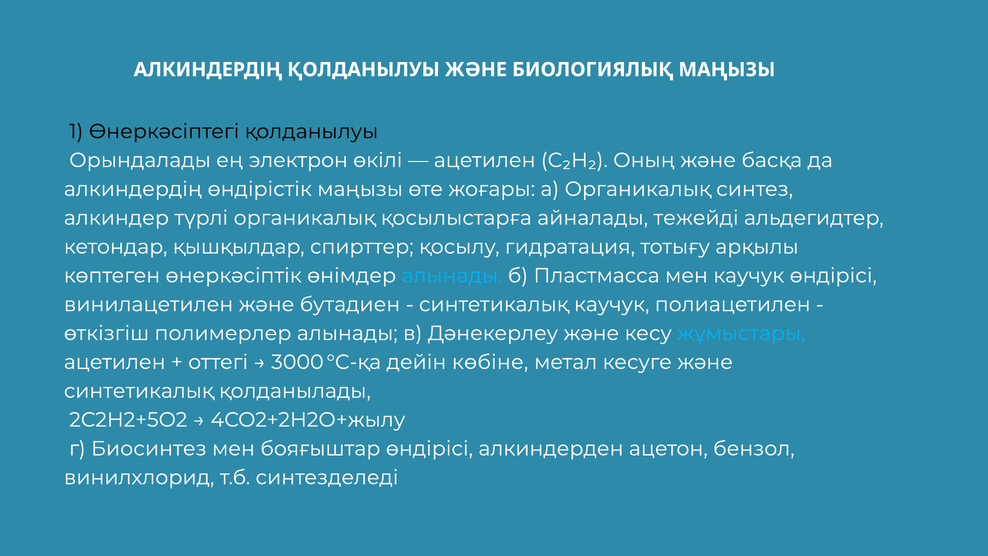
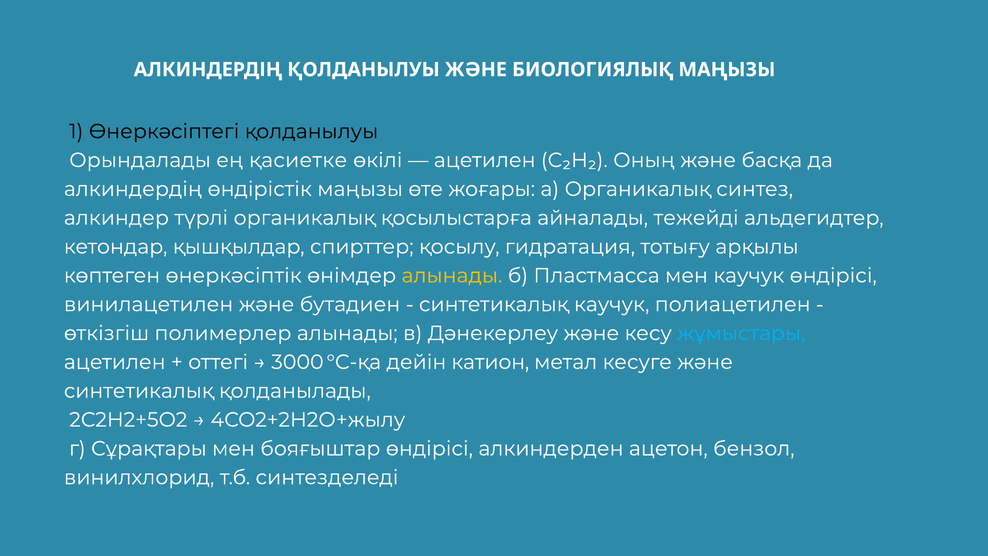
электрон: электрон -> қасиетке
алынады at (452, 275) colour: light blue -> yellow
көбіне: көбіне -> катион
Биосинтез: Биосинтез -> Сұрақтары
